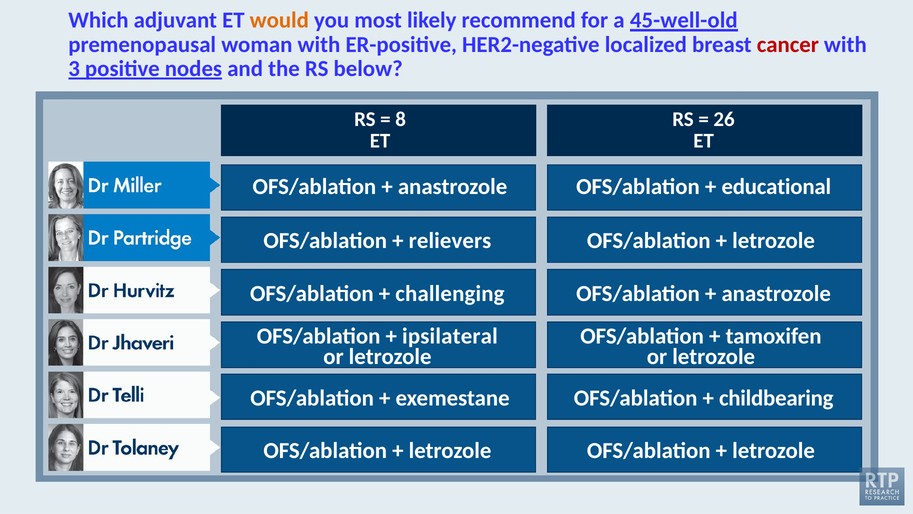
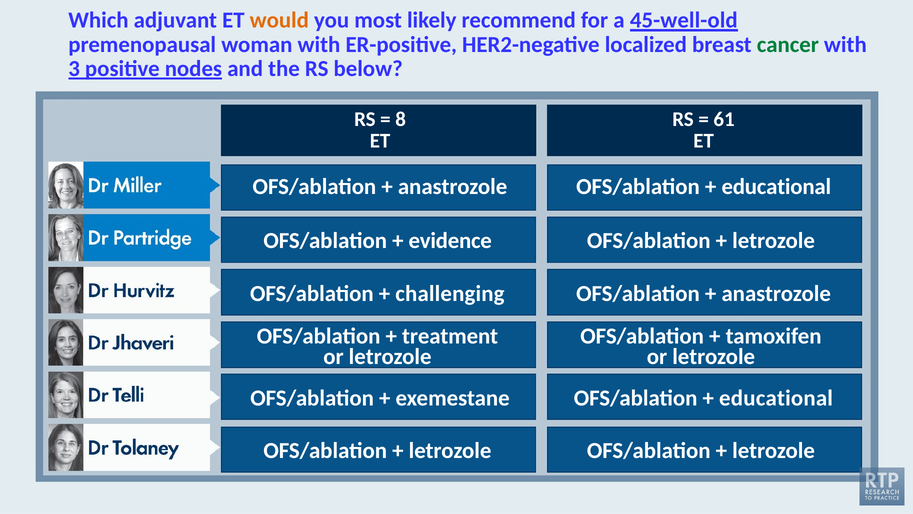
cancer colour: red -> green
26: 26 -> 61
relievers: relievers -> evidence
ipsilateral: ipsilateral -> treatment
childbearing at (776, 398): childbearing -> educational
